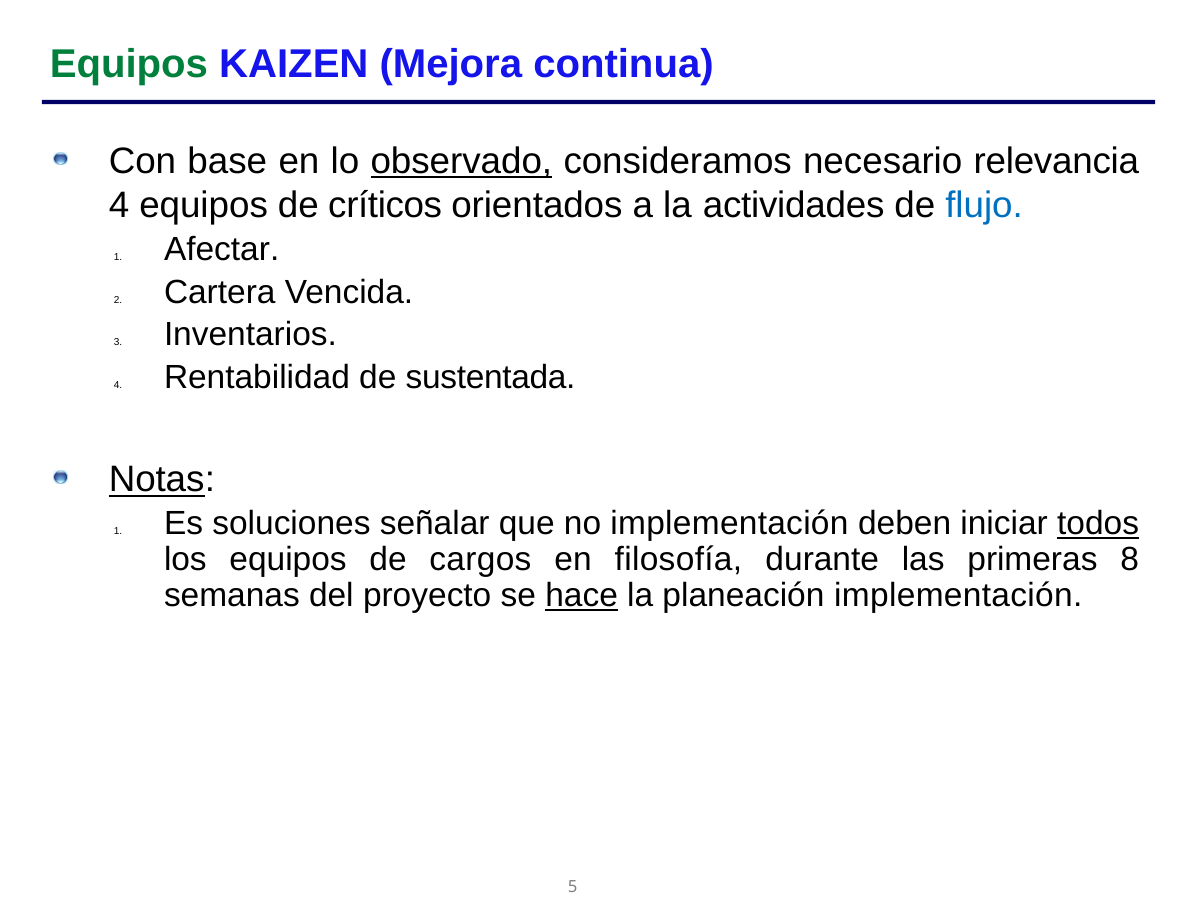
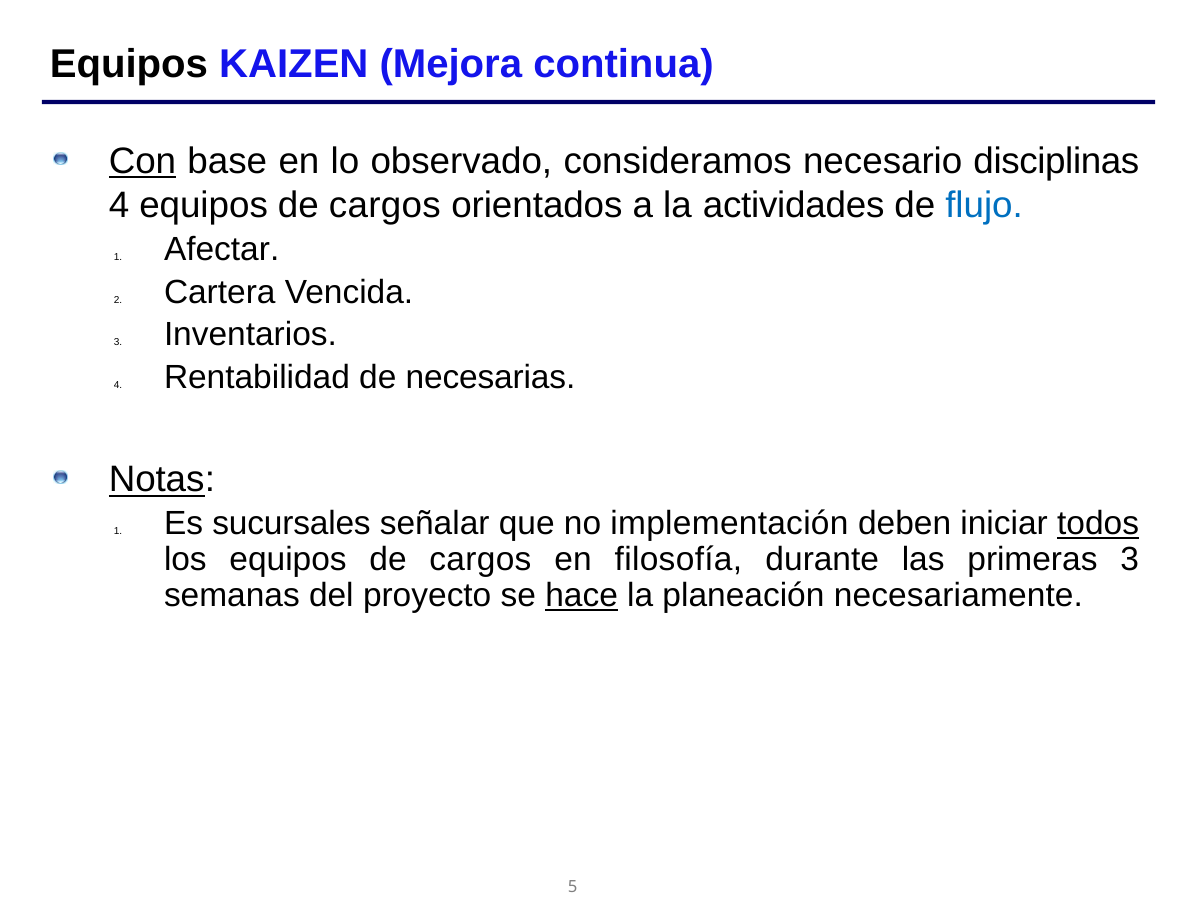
Equipos at (129, 65) colour: green -> black
Con underline: none -> present
observado underline: present -> none
relevancia: relevancia -> disciplinas
4 equipos de críticos: críticos -> cargos
sustentada: sustentada -> necesarias
soluciones: soluciones -> sucursales
primeras 8: 8 -> 3
planeación implementación: implementación -> necesariamente
